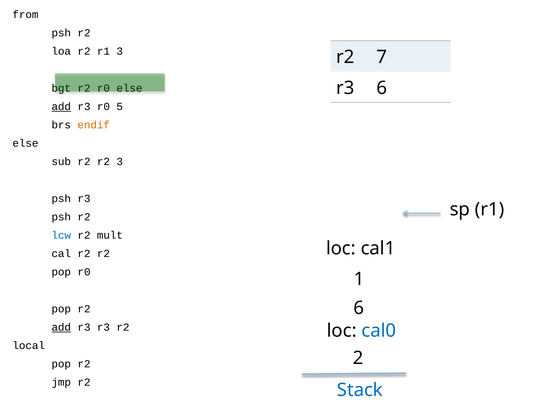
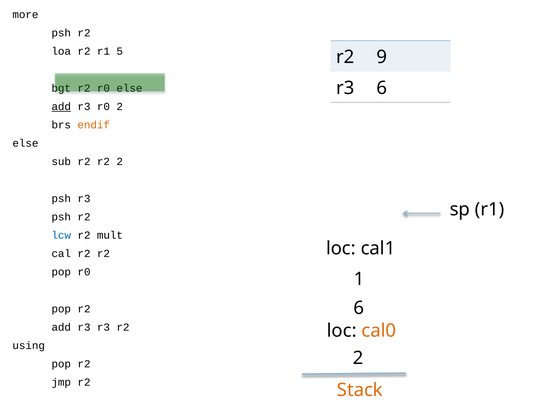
from: from -> more
r1 3: 3 -> 5
7: 7 -> 9
r0 5: 5 -> 2
r2 3: 3 -> 2
add at (61, 327) underline: present -> none
cal0 colour: blue -> orange
local: local -> using
Stack colour: blue -> orange
